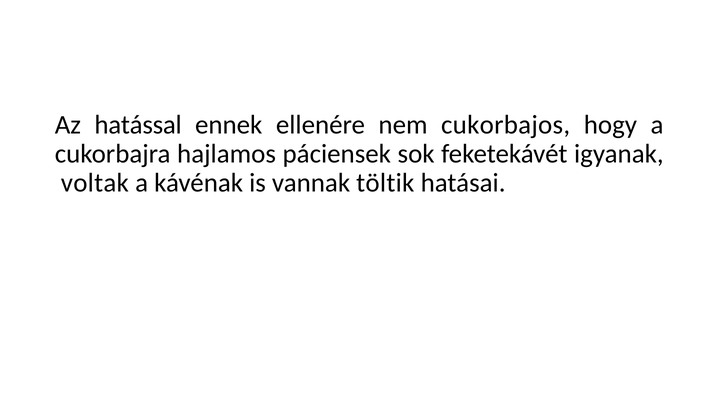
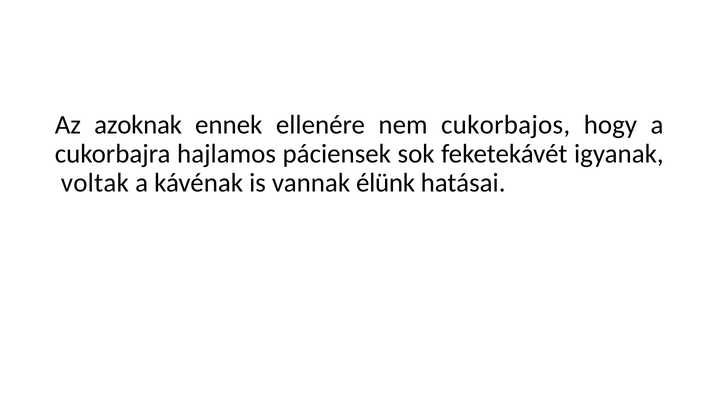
hatással: hatással -> azoknak
töltik: töltik -> élünk
